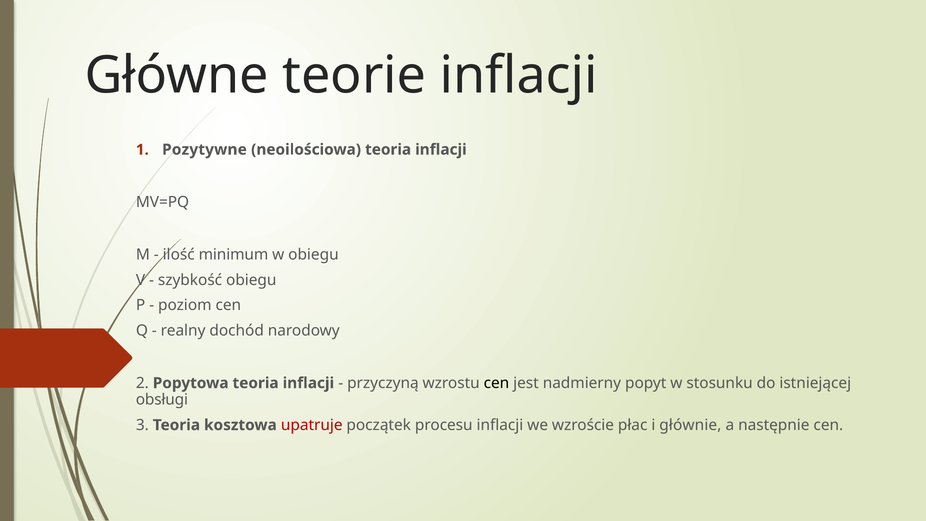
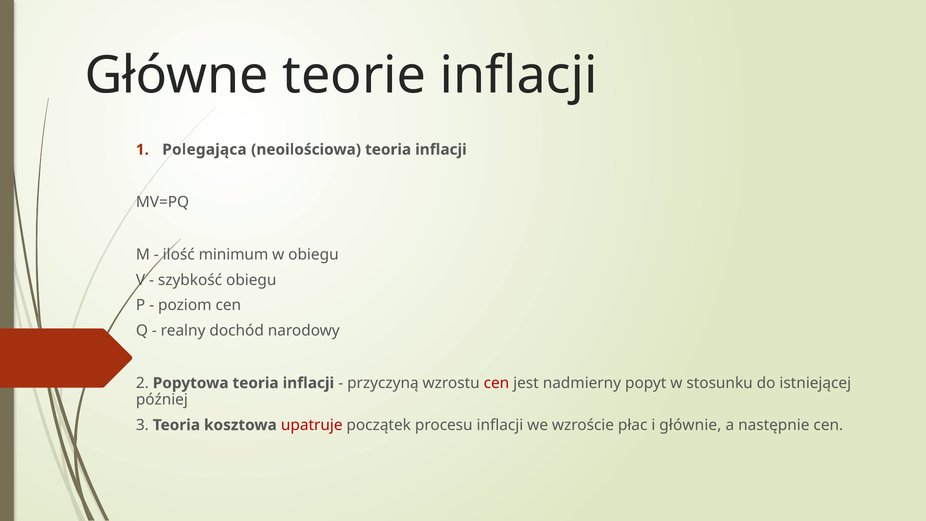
Pozytywne: Pozytywne -> Polegająca
cen at (496, 383) colour: black -> red
obsługi: obsługi -> później
